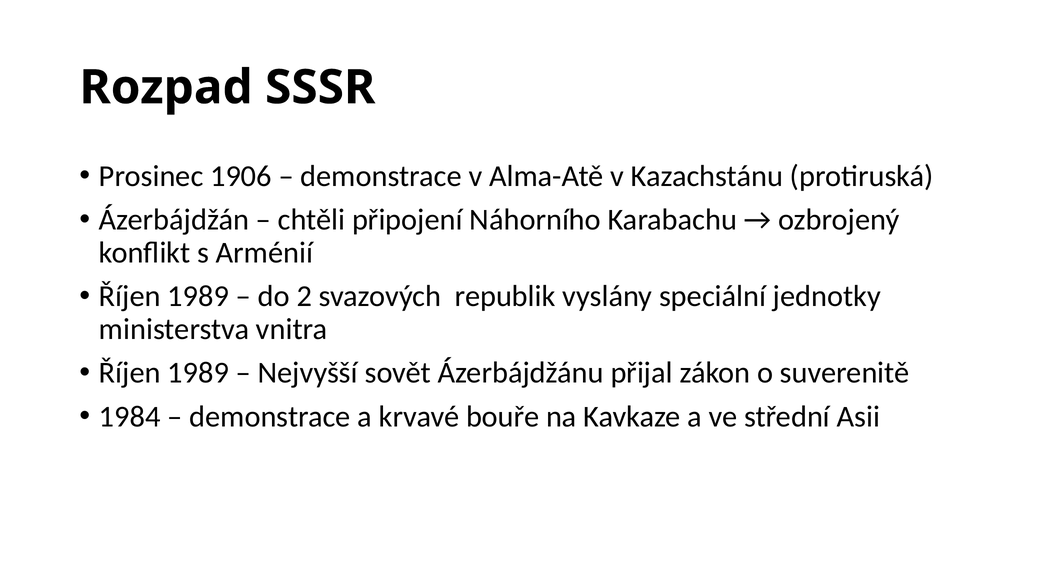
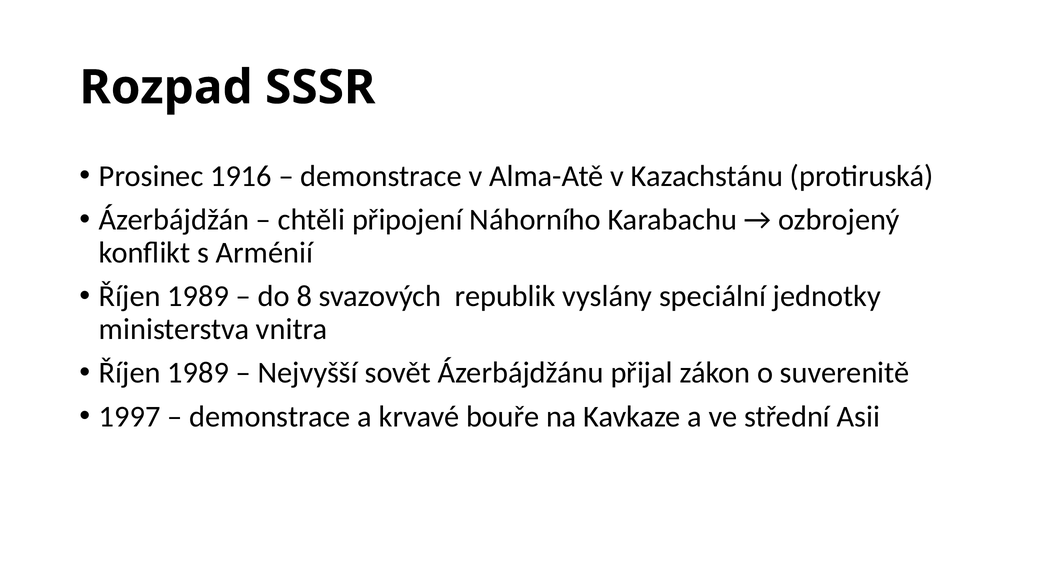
1906: 1906 -> 1916
2: 2 -> 8
1984: 1984 -> 1997
